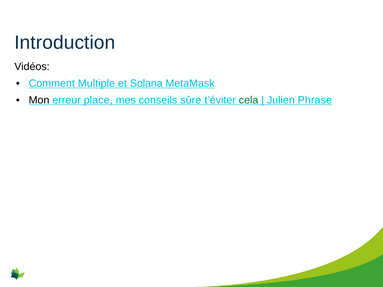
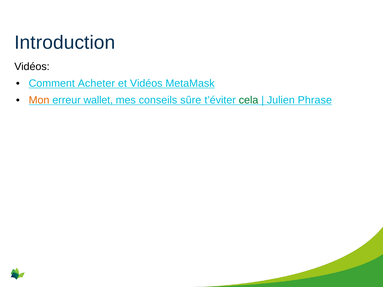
Multiple: Multiple -> Acheter
et Solana: Solana -> Vidéos
Mon colour: black -> orange
place: place -> wallet
